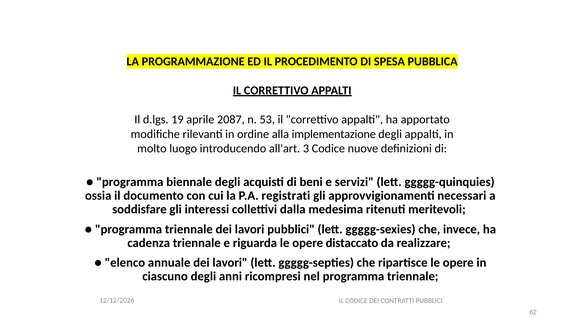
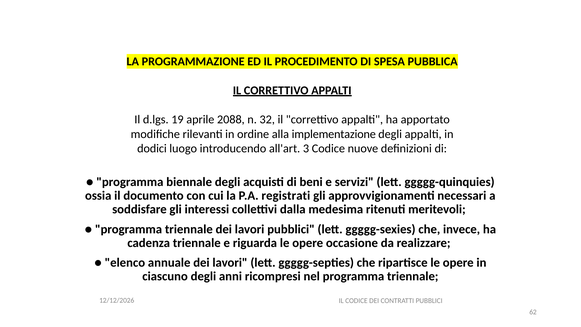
2087: 2087 -> 2088
53: 53 -> 32
molto: molto -> dodici
distaccato: distaccato -> occasione
